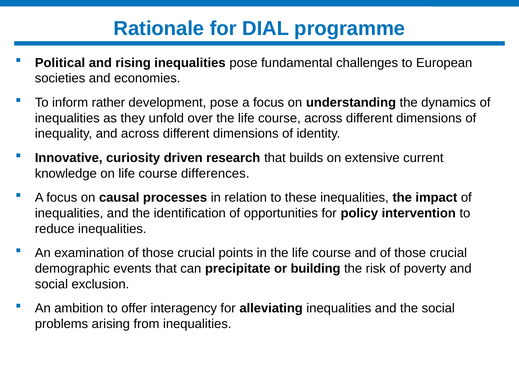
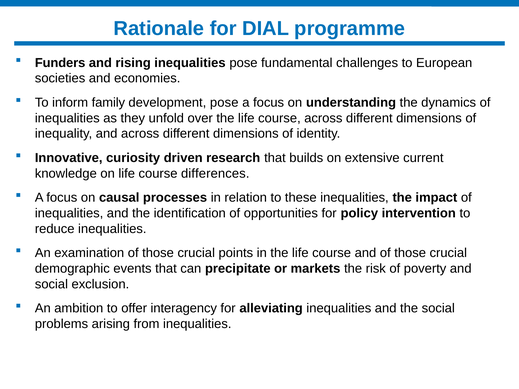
Political: Political -> Funders
rather: rather -> family
building: building -> markets
